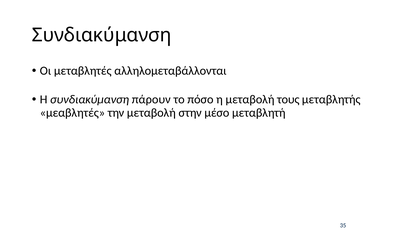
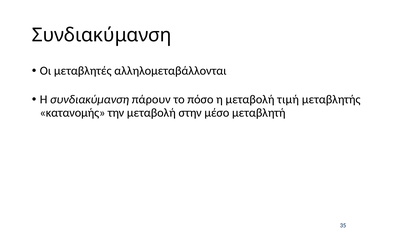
τους: τους -> τιμή
μεαβλητές: μεαβλητές -> κατανομής
